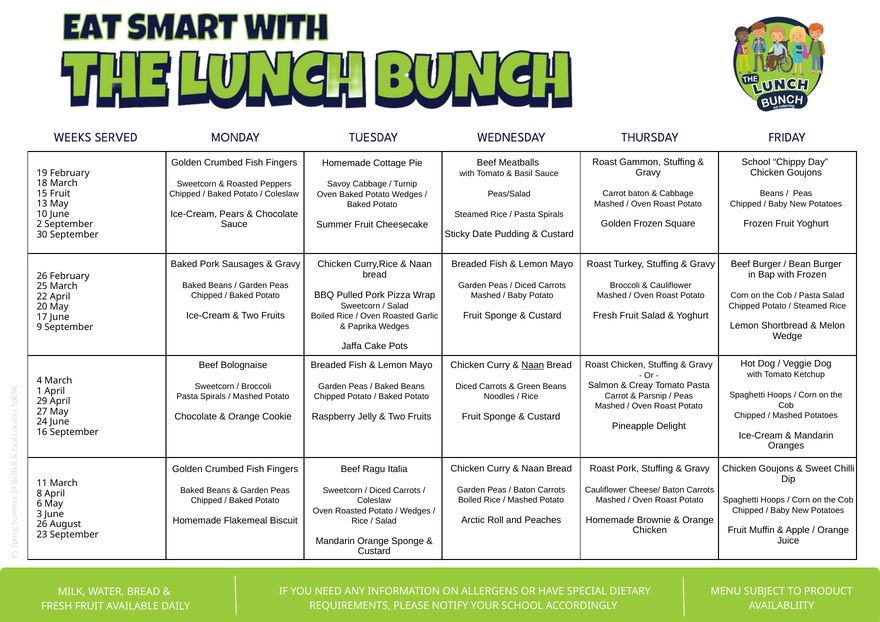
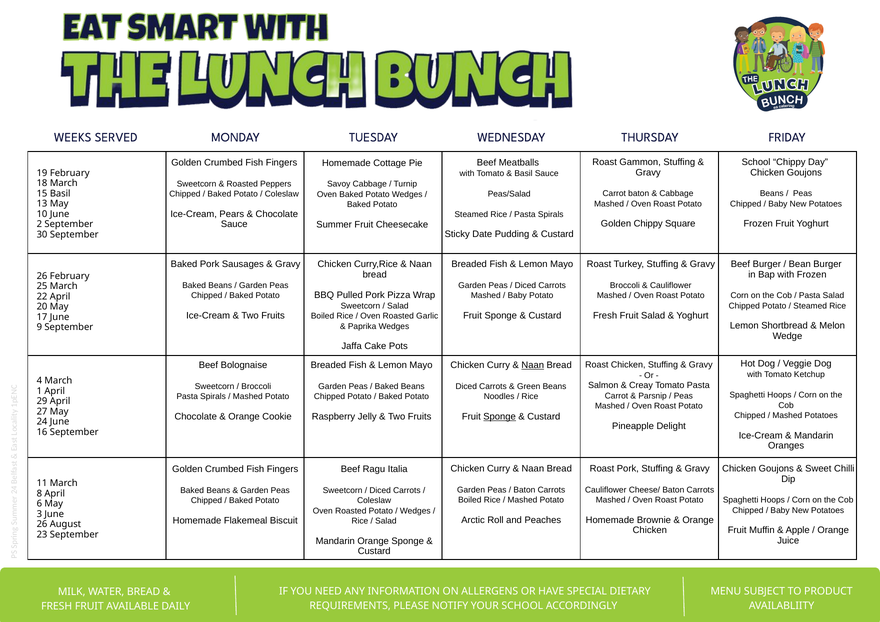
15 Fruit: Fruit -> Basil
Golden Frozen: Frozen -> Chippy
Sponge at (500, 417) underline: none -> present
